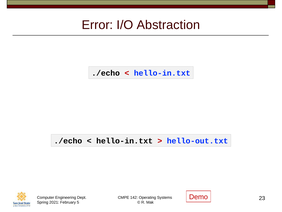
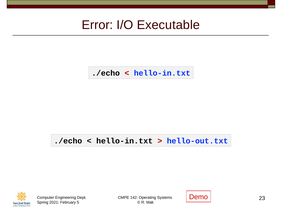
Abstraction: Abstraction -> Executable
